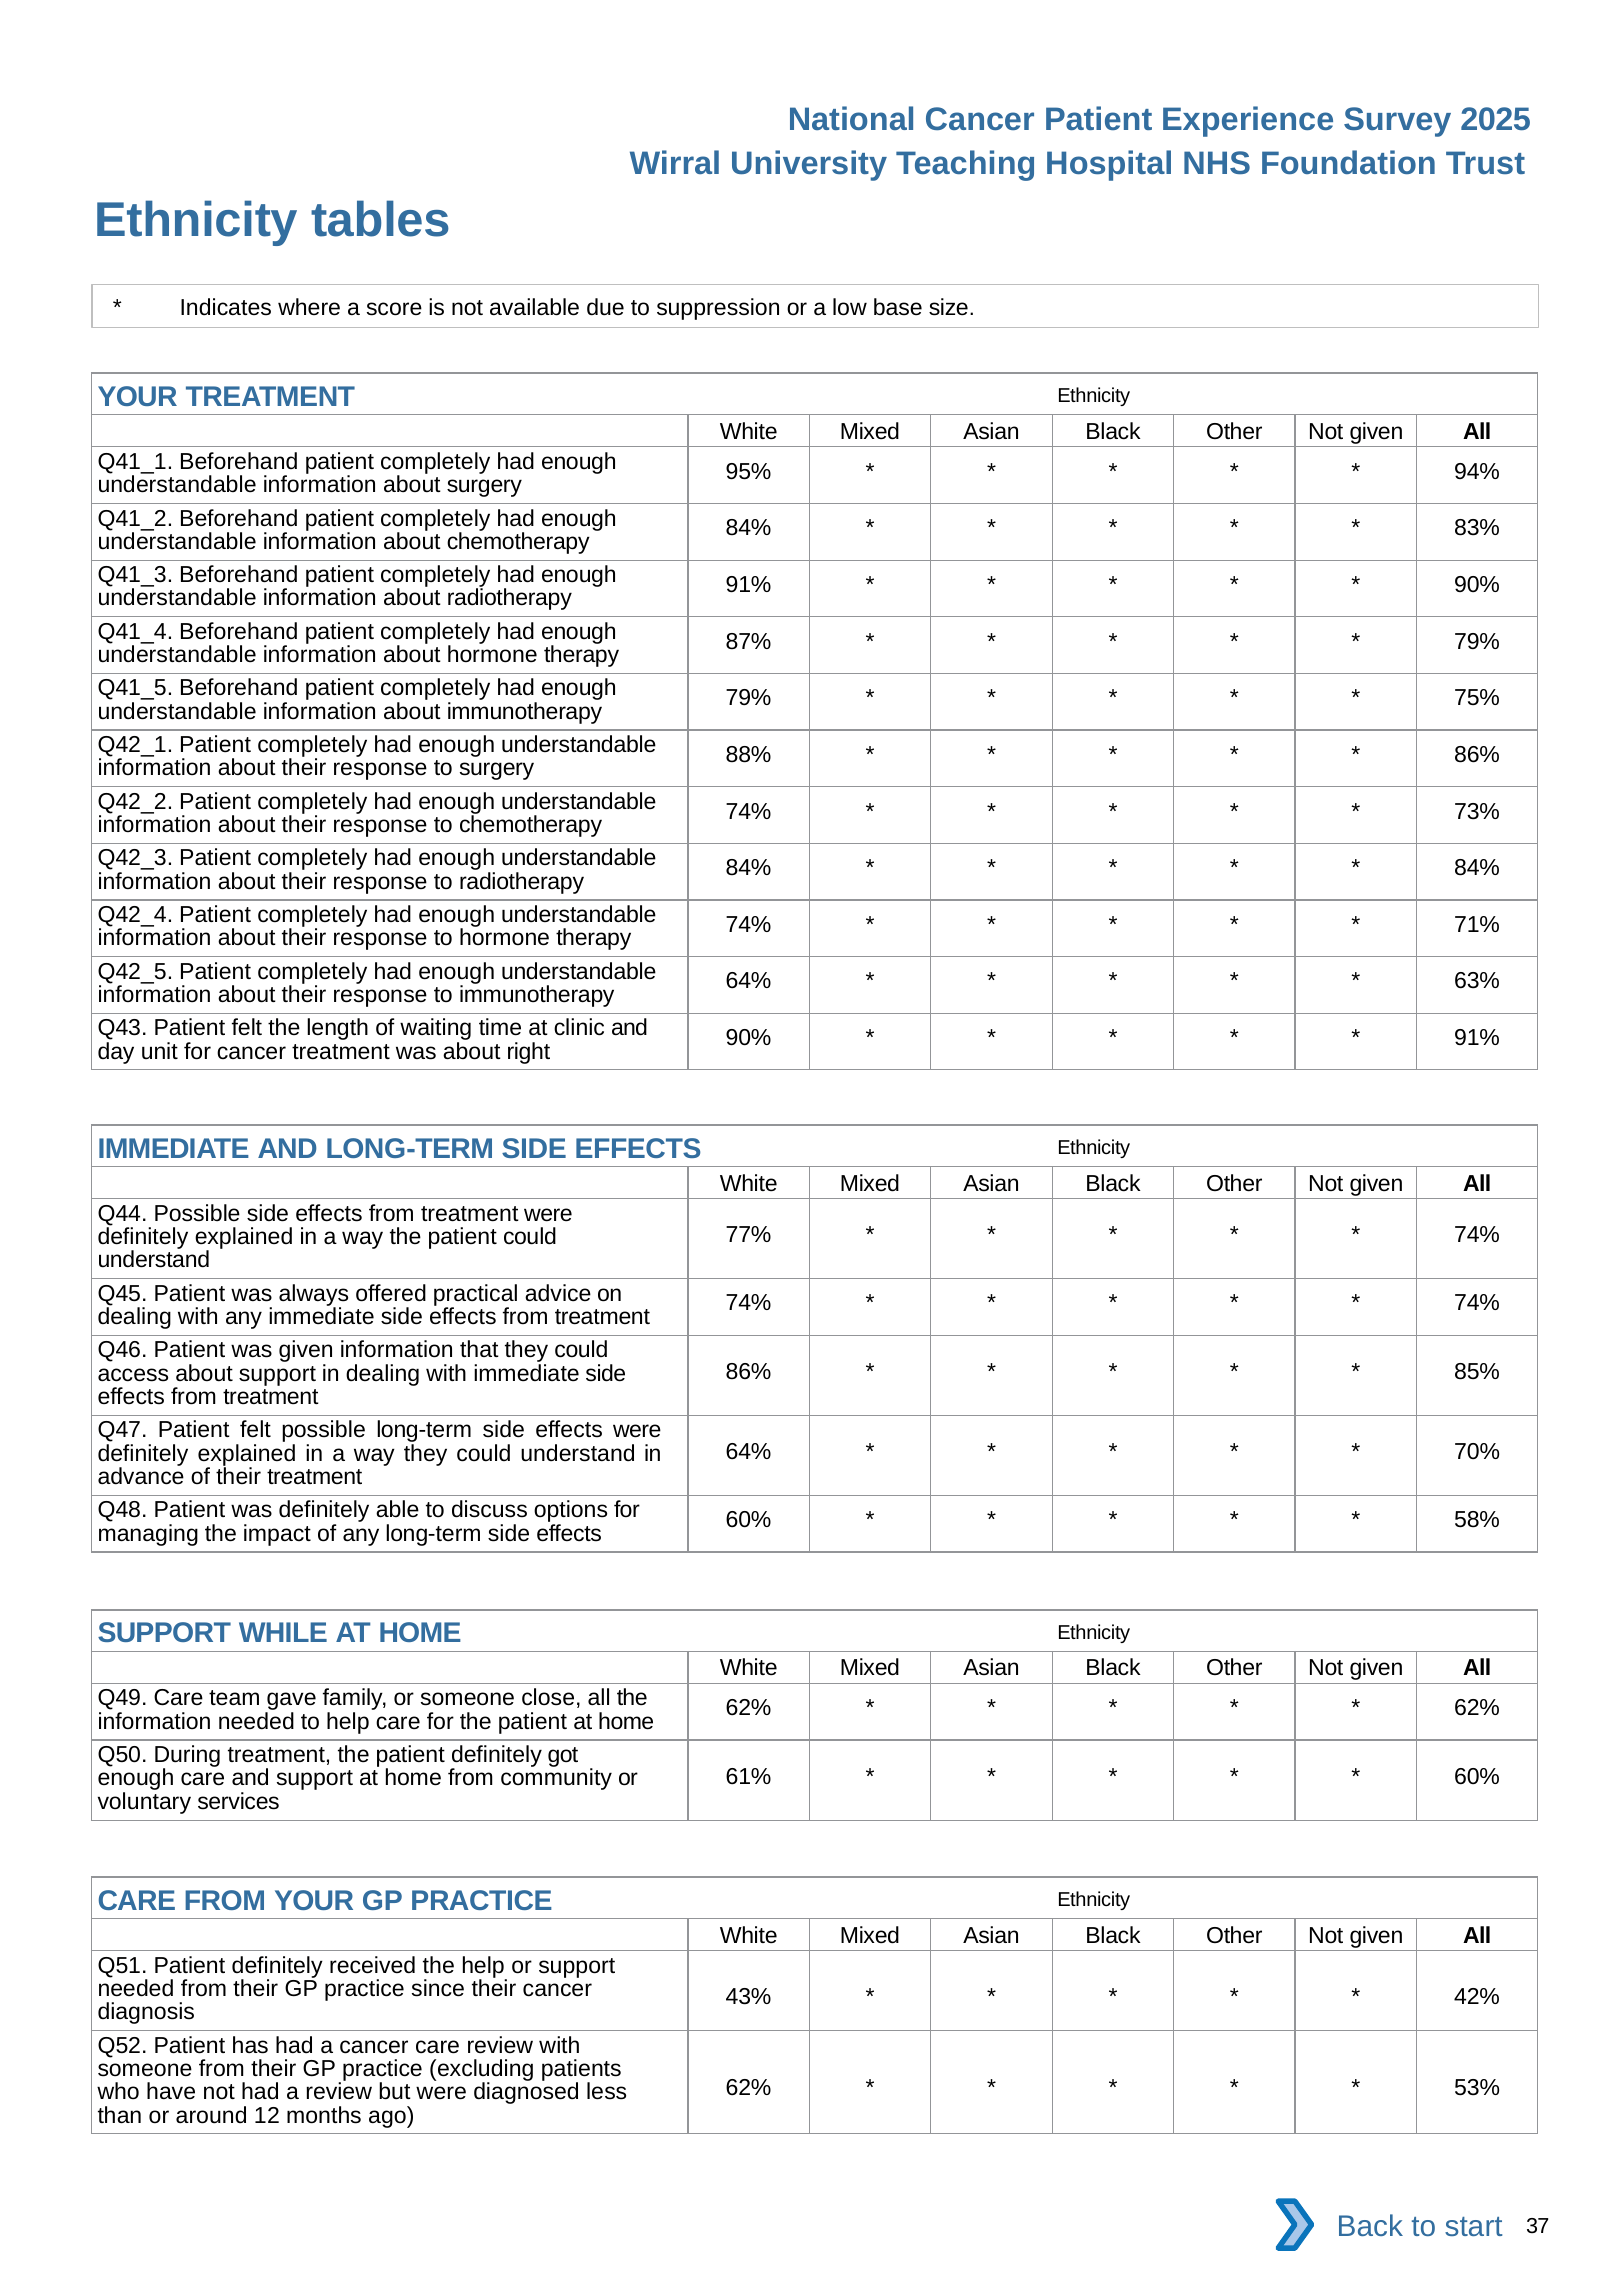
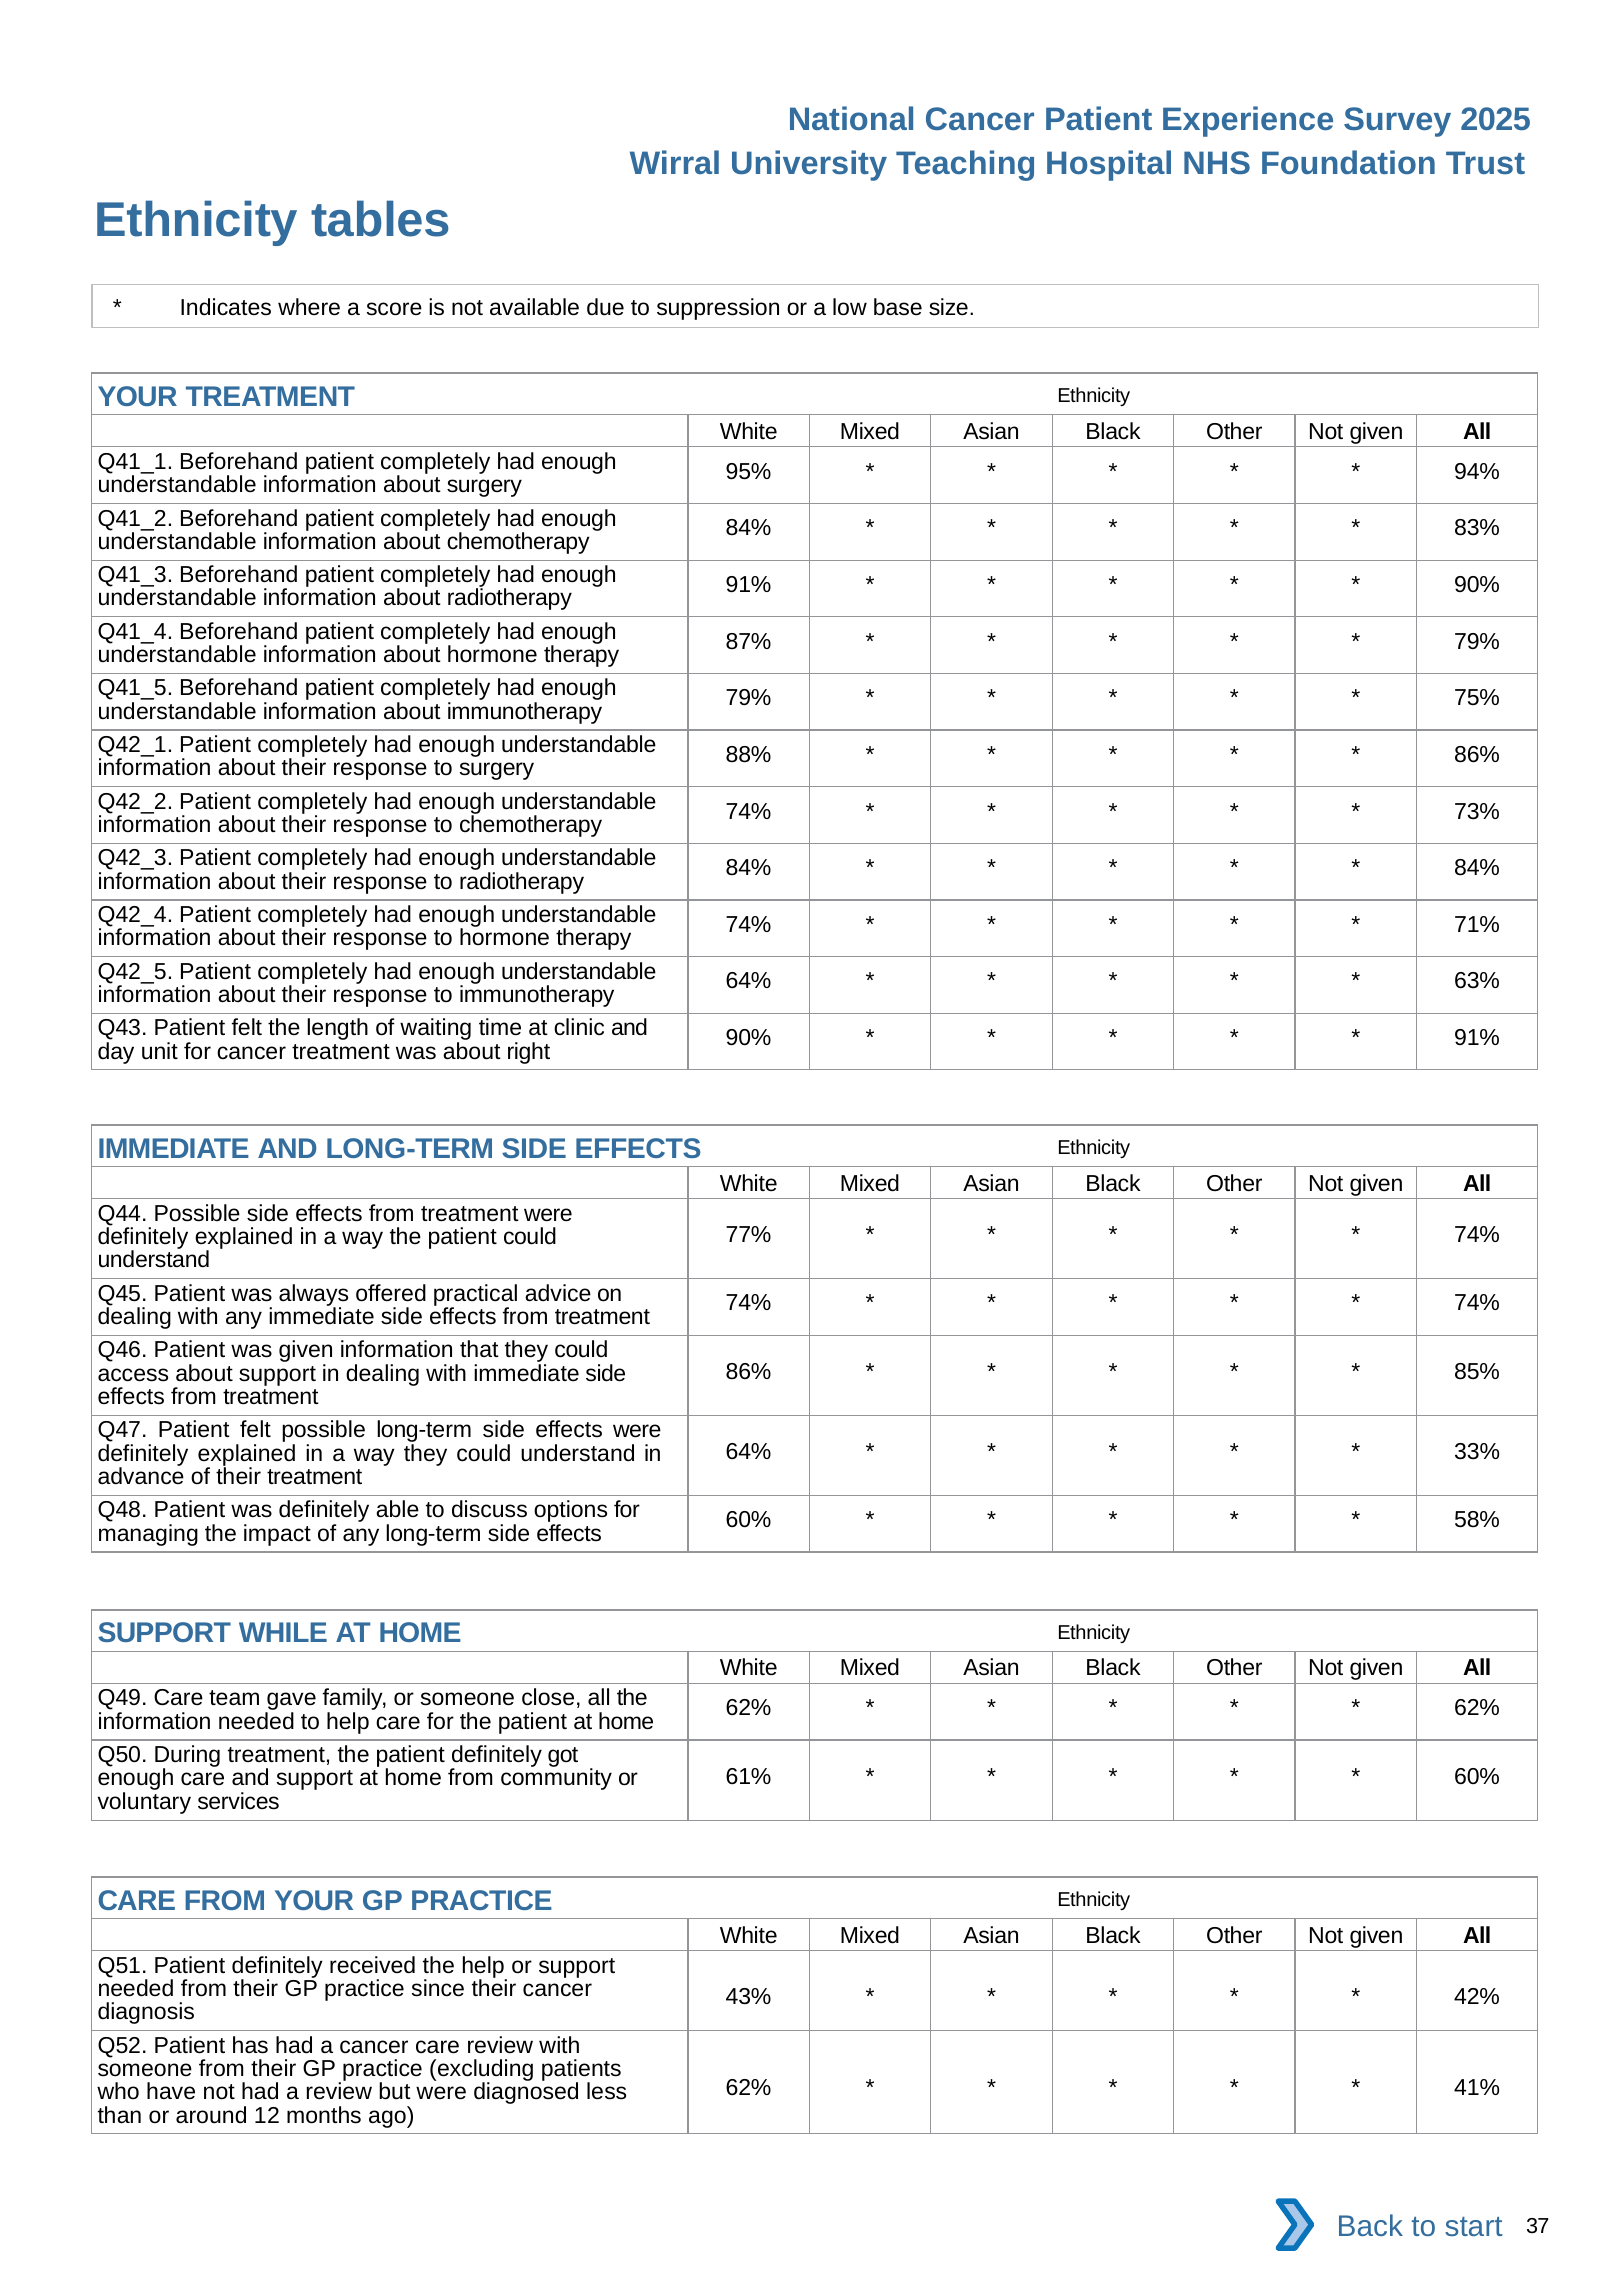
70%: 70% -> 33%
53%: 53% -> 41%
